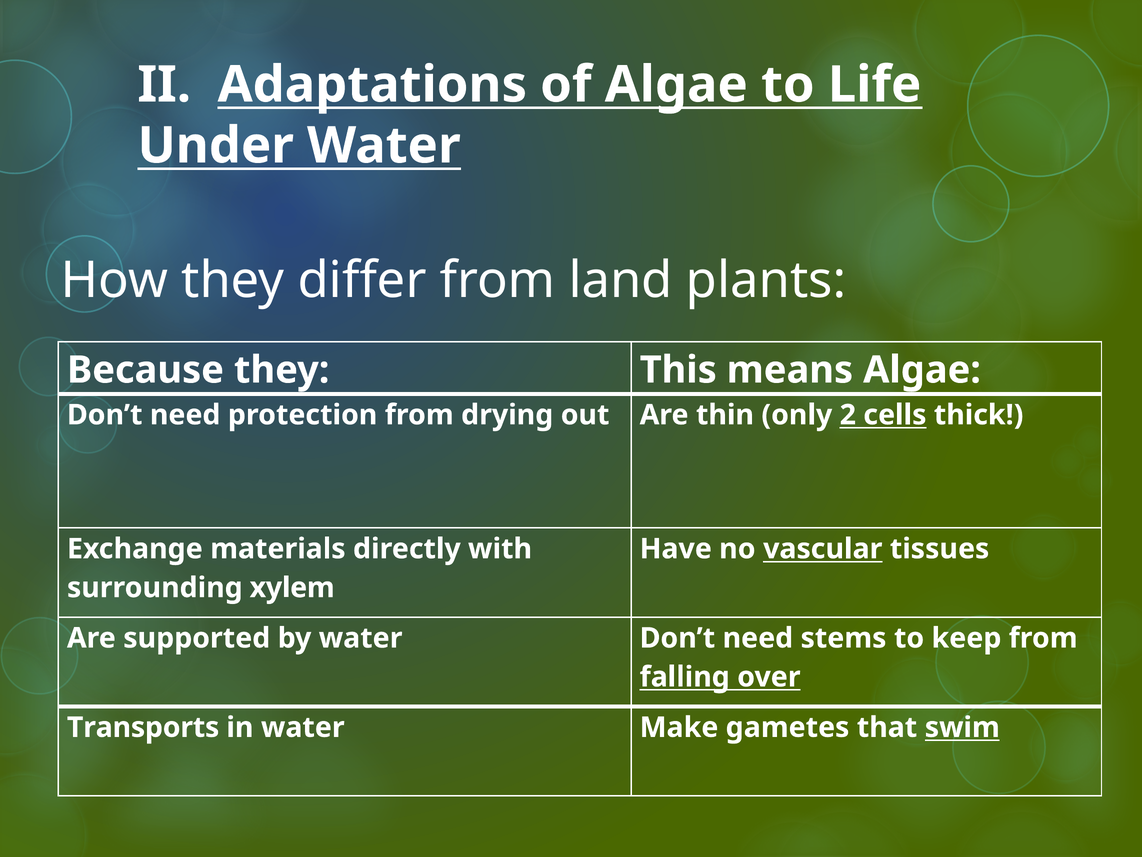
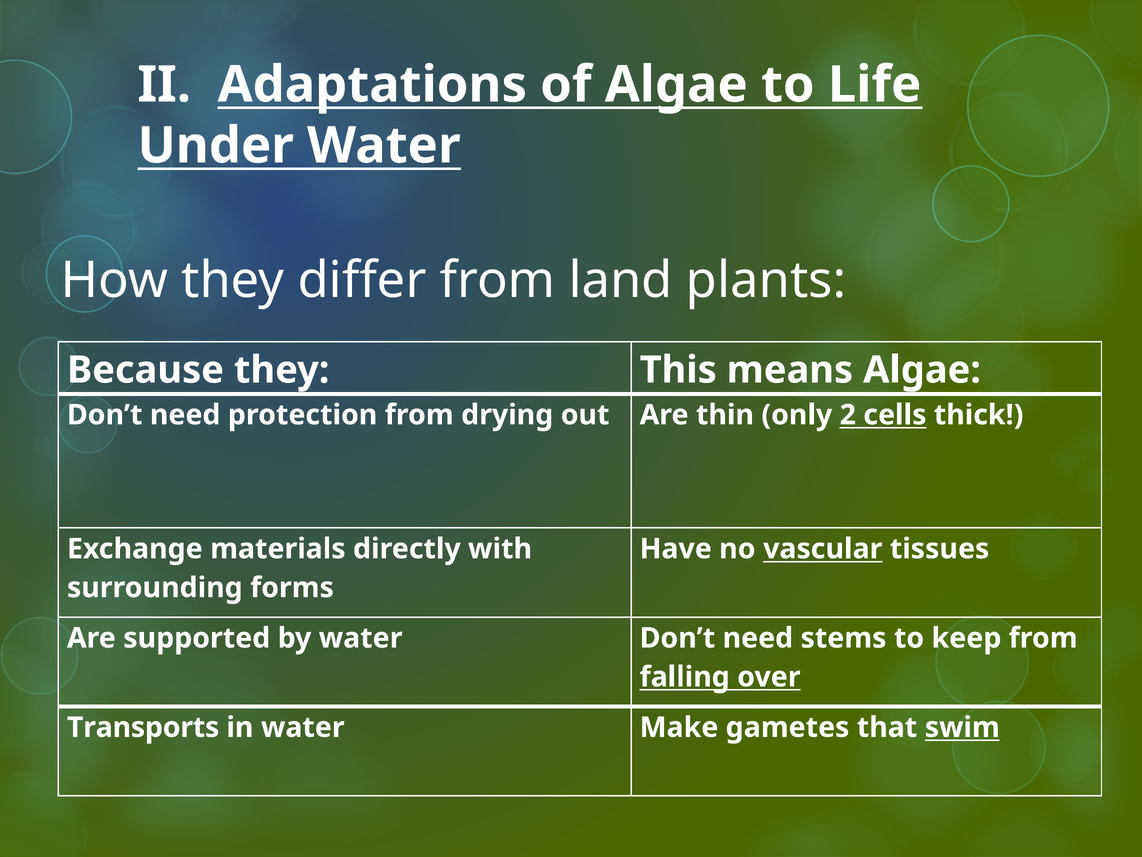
xylem: xylem -> forms
